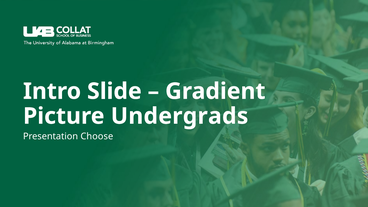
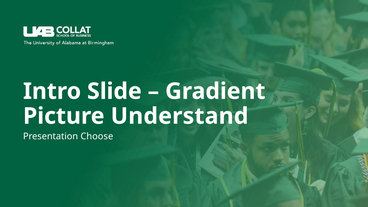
Undergrads: Undergrads -> Understand
